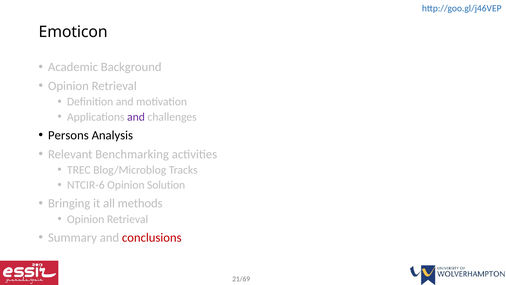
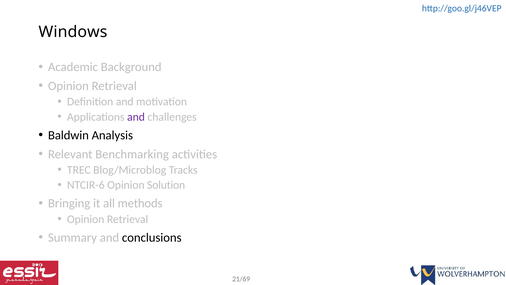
Emoticon: Emoticon -> Windows
Persons: Persons -> Baldwin
conclusions colour: red -> black
